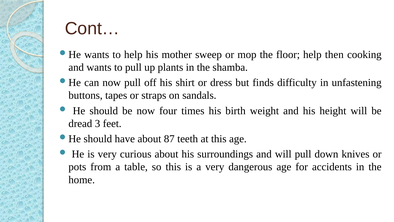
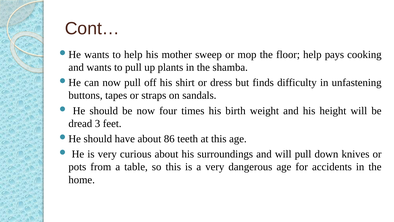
then: then -> pays
87: 87 -> 86
